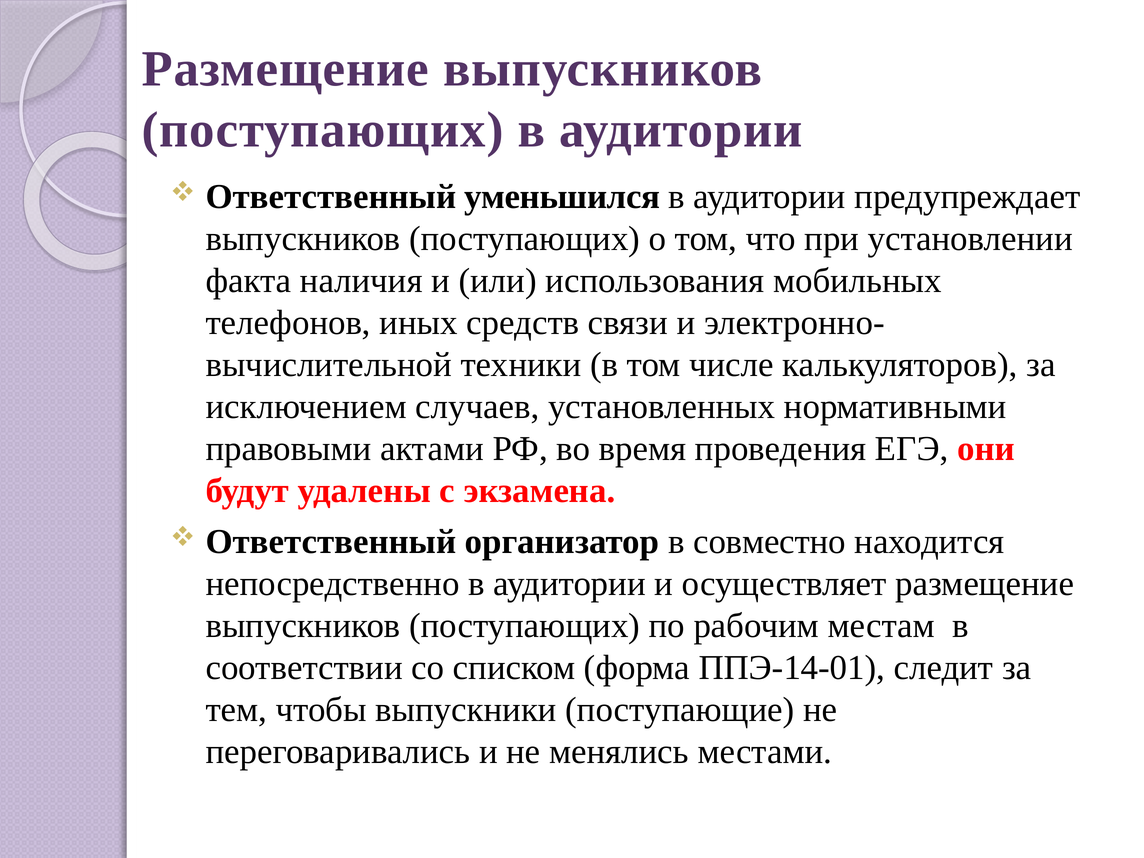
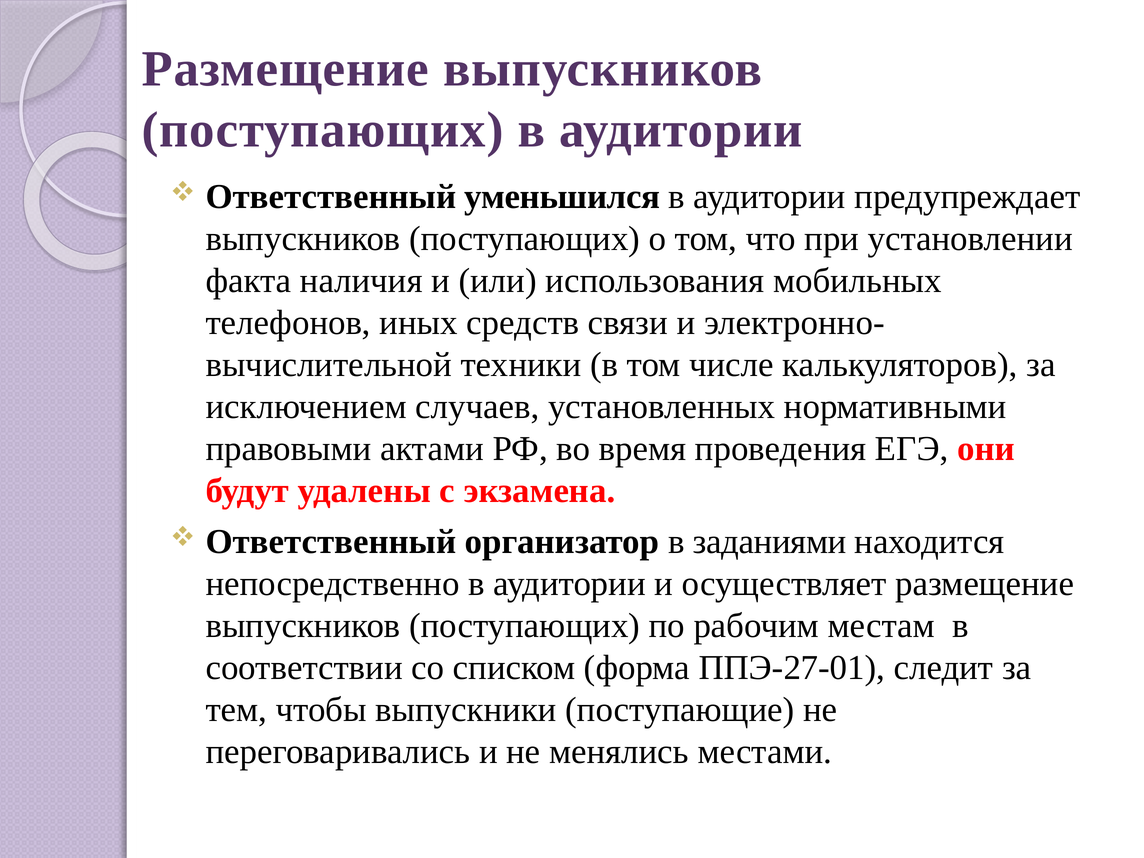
совместно: совместно -> заданиями
ППЭ-14-01: ППЭ-14-01 -> ППЭ-27-01
